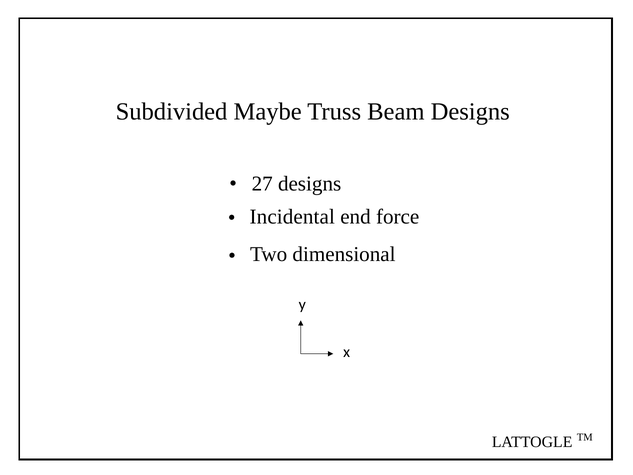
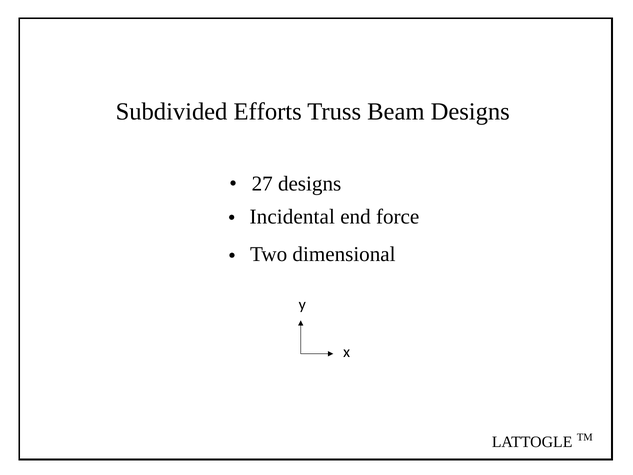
Maybe: Maybe -> Efforts
